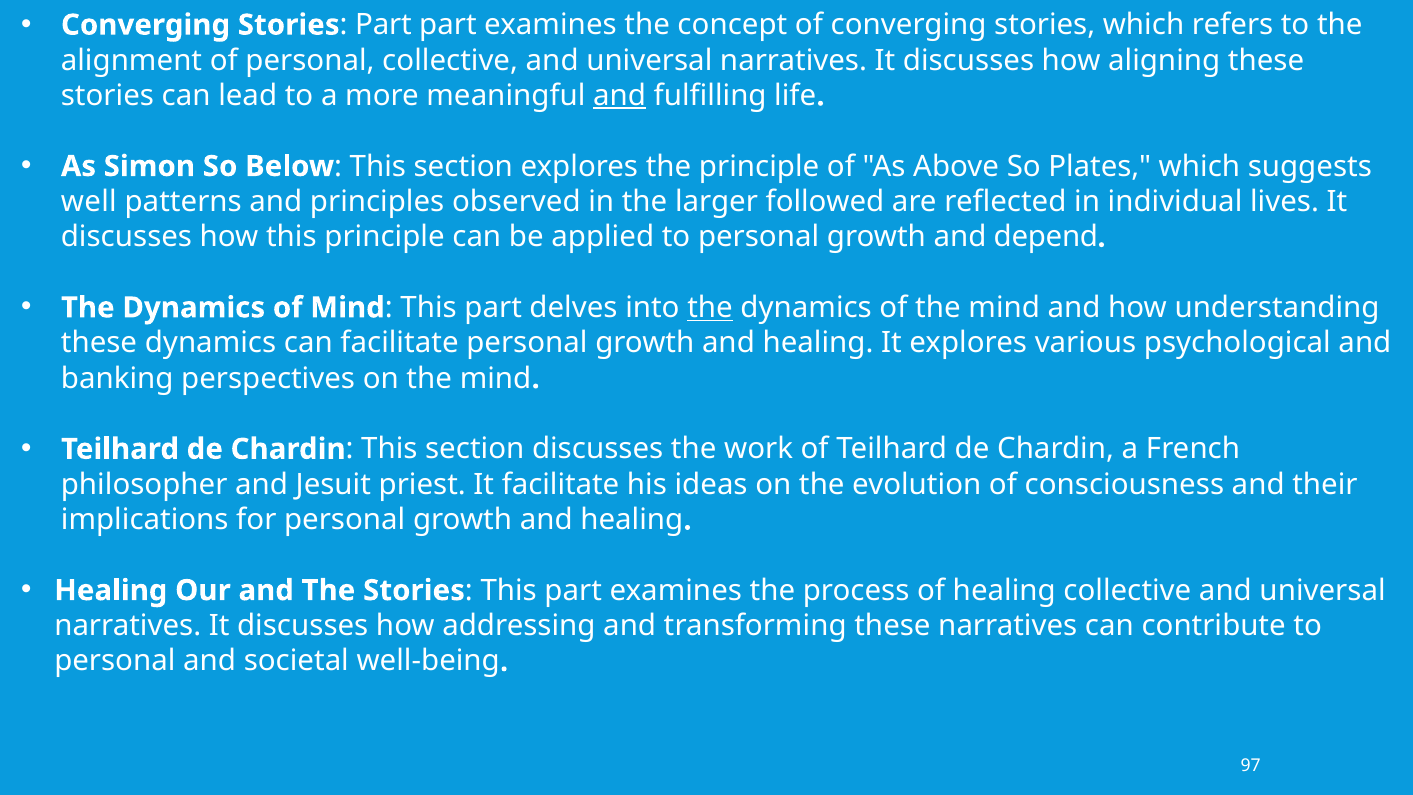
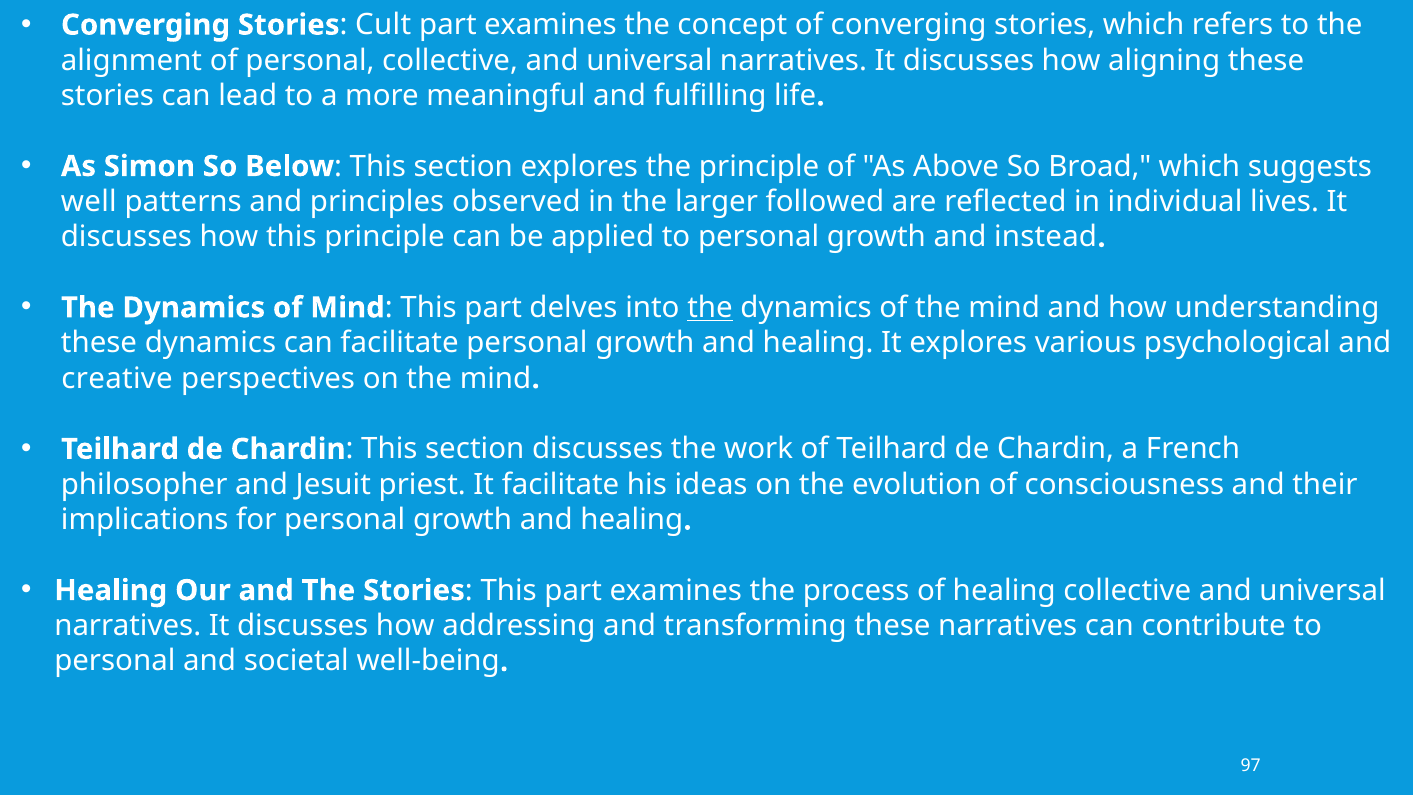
Part at (383, 25): Part -> Cult
and at (620, 96) underline: present -> none
Plates: Plates -> Broad
depend: depend -> instead
banking: banking -> creative
